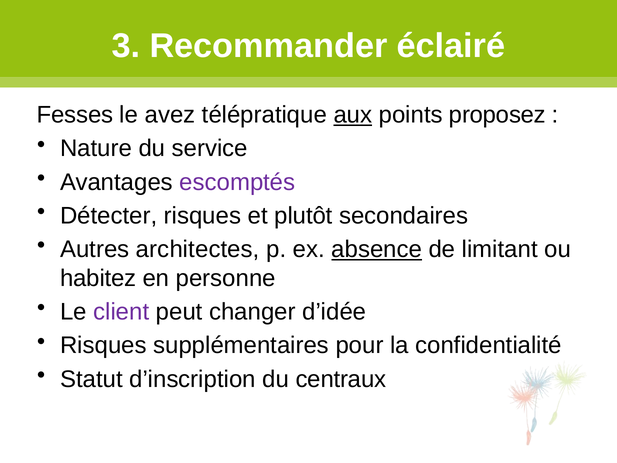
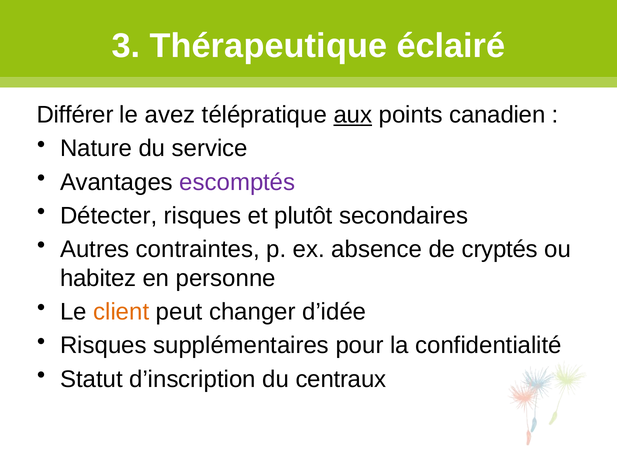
Recommander: Recommander -> Thérapeutique
Fesses: Fesses -> Différer
proposez: proposez -> canadien
architectes: architectes -> contraintes
absence underline: present -> none
limitant: limitant -> cryptés
client colour: purple -> orange
